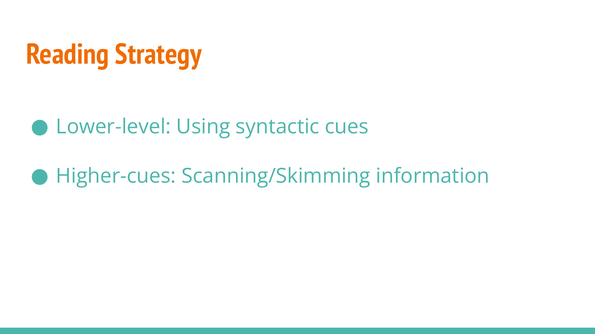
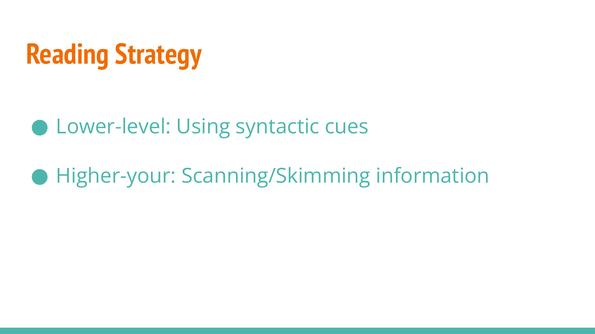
Higher-cues: Higher-cues -> Higher-your
